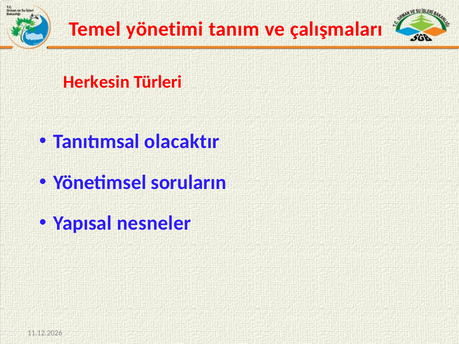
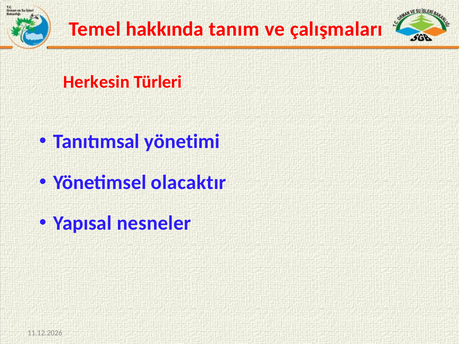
yönetimi: yönetimi -> hakkında
olacaktır: olacaktır -> yönetimi
soruların: soruların -> olacaktır
